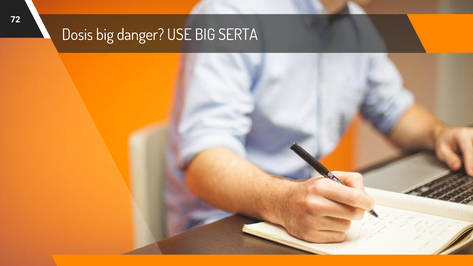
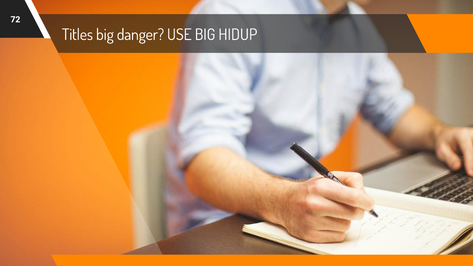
Dosis: Dosis -> Titles
SERTA: SERTA -> HIDUP
